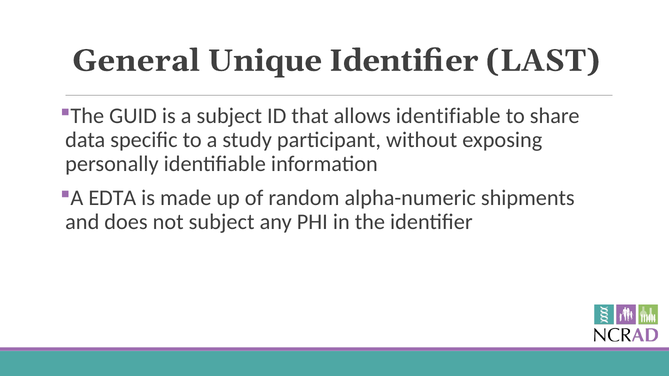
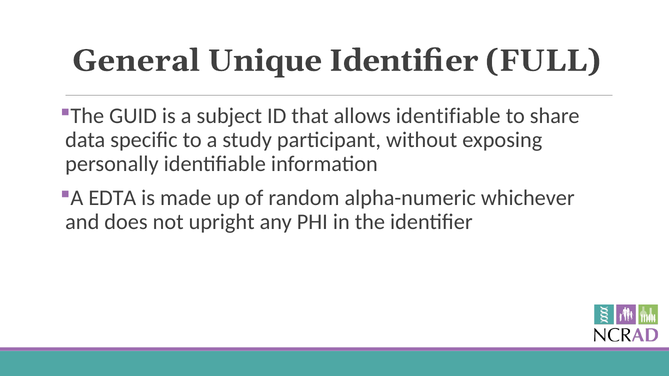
LAST: LAST -> FULL
shipments: shipments -> whichever
not subject: subject -> upright
